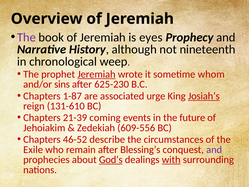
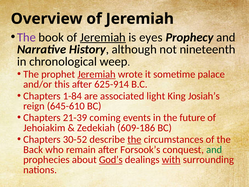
Jeremiah at (103, 37) underline: none -> present
whom: whom -> palace
sins: sins -> this
625-230: 625-230 -> 625-914
1-87: 1-87 -> 1-84
urge: urge -> light
Josiah’s underline: present -> none
131-610: 131-610 -> 645-610
609-556: 609-556 -> 609-186
46-52: 46-52 -> 30-52
the at (134, 139) underline: none -> present
Exile: Exile -> Back
Blessing’s: Blessing’s -> Forsook’s
and at (214, 149) colour: purple -> green
